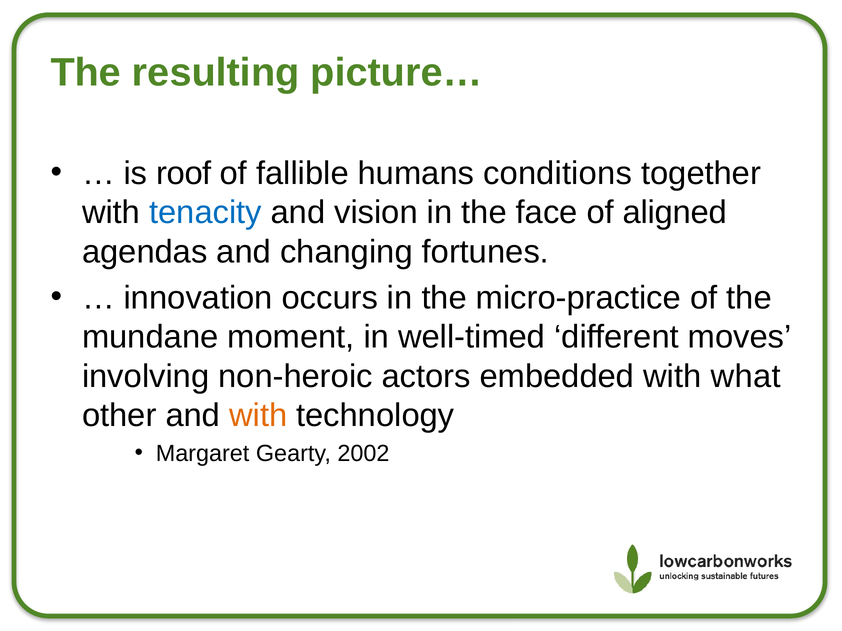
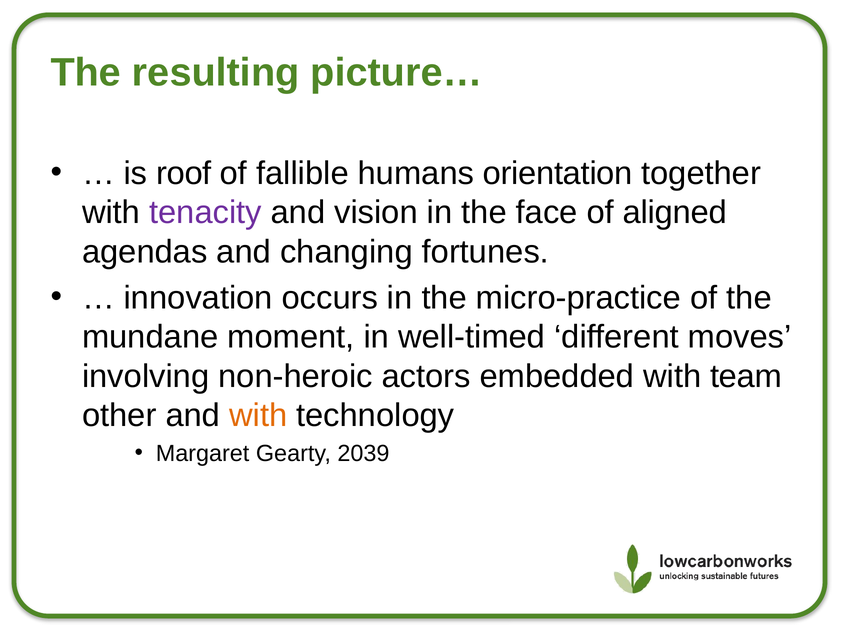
conditions: conditions -> orientation
tenacity colour: blue -> purple
what: what -> team
2002: 2002 -> 2039
